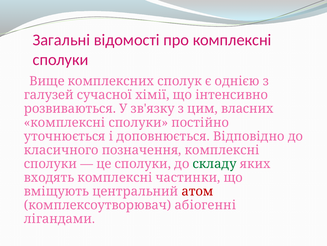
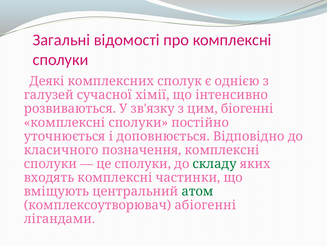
Вище: Вище -> Деякі
власних: власних -> біогенні
атом colour: red -> green
